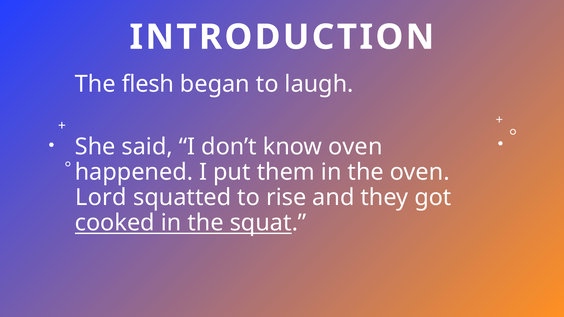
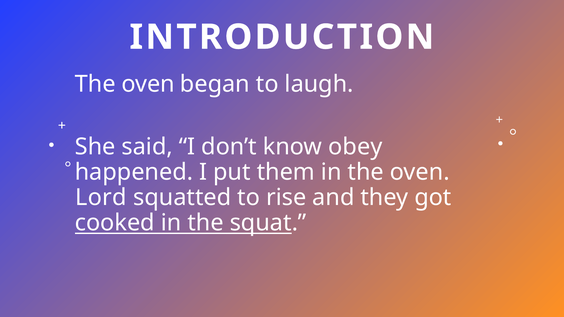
flesh at (148, 84): flesh -> oven
know oven: oven -> obey
